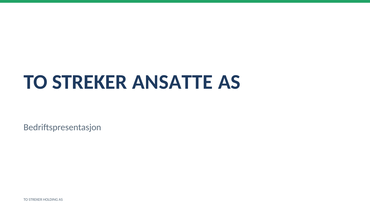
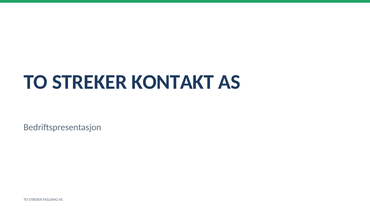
ANSATTE: ANSATTE -> KONTAKT
